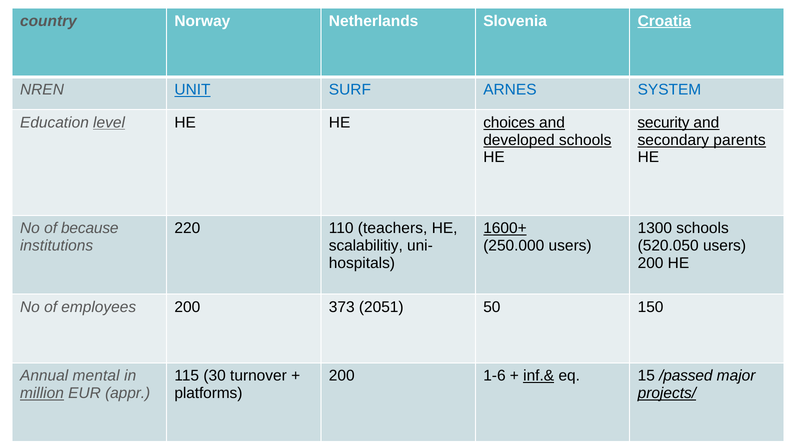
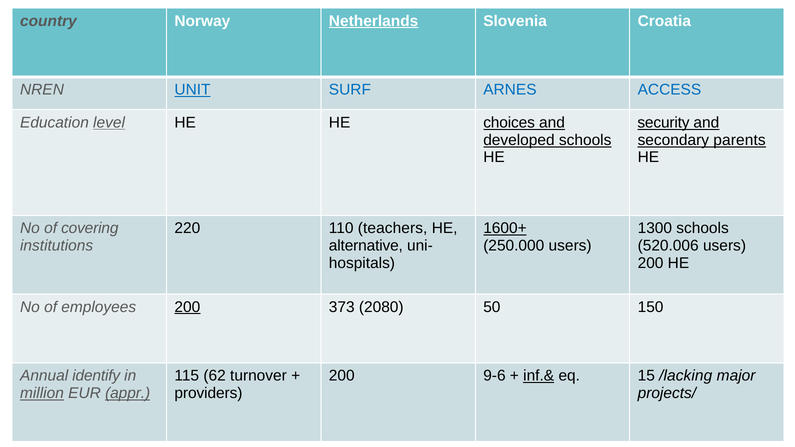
Netherlands underline: none -> present
Croatia underline: present -> none
SYSTEM: SYSTEM -> ACCESS
because: because -> covering
scalabilitiy: scalabilitiy -> alternative
520.050: 520.050 -> 520.006
200 at (187, 307) underline: none -> present
2051: 2051 -> 2080
mental: mental -> identify
30: 30 -> 62
1-6: 1-6 -> 9-6
/passed: /passed -> /lacking
appr underline: none -> present
platforms: platforms -> providers
projects/ underline: present -> none
